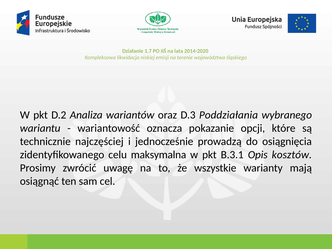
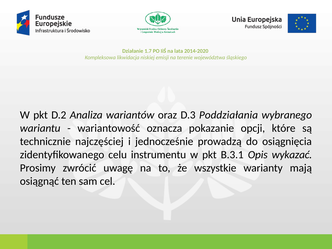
maksymalna: maksymalna -> instrumentu
kosztów: kosztów -> wykazać
